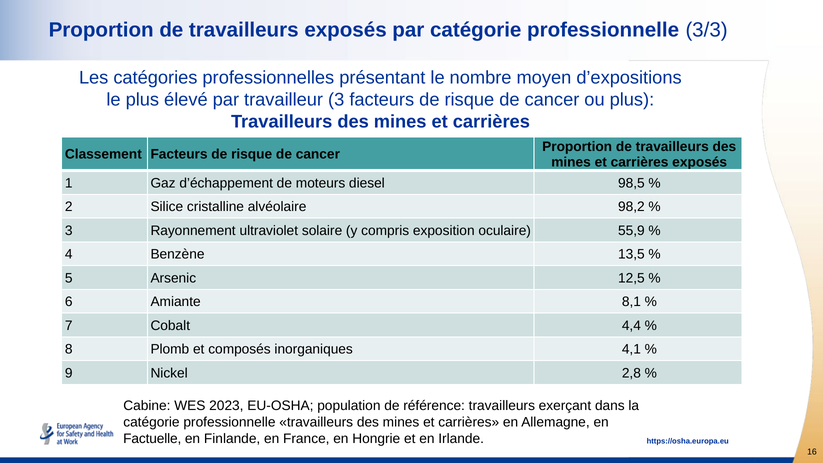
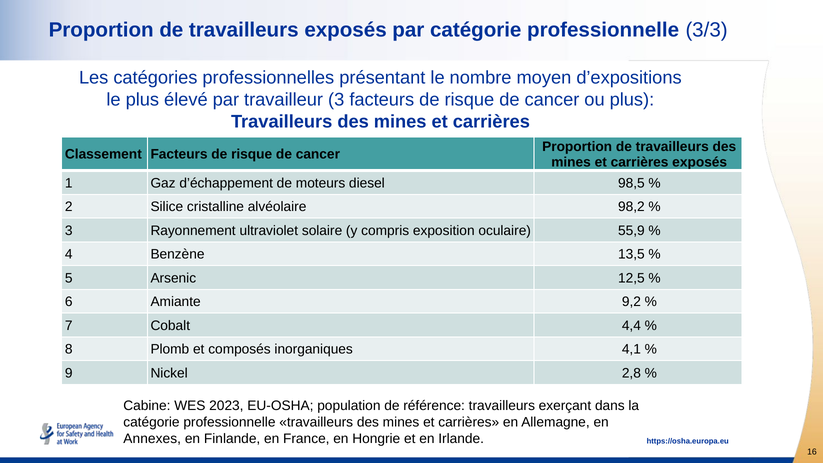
8,1: 8,1 -> 9,2
Factuelle: Factuelle -> Annexes
